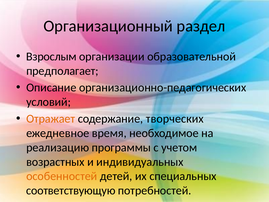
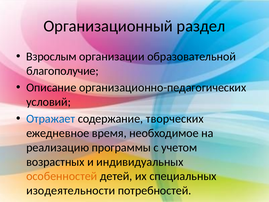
предполагает: предполагает -> благополучие
Отражает colour: orange -> blue
соответствующую: соответствующую -> изодеятельности
